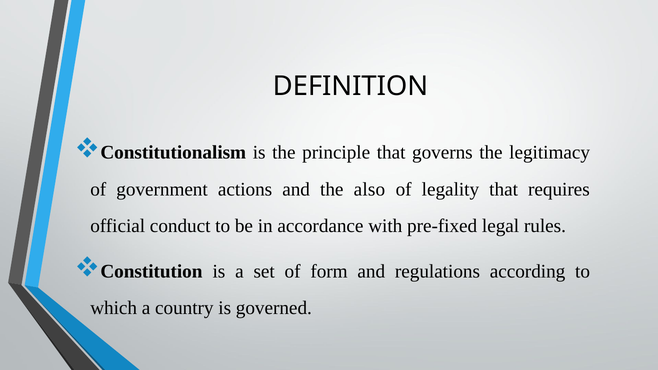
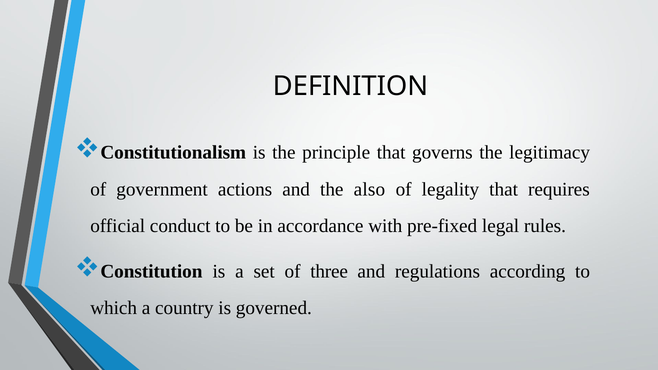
form: form -> three
